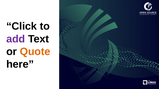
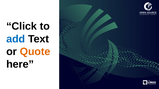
add colour: purple -> blue
